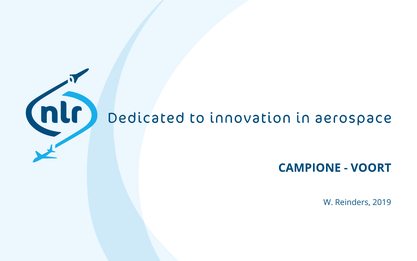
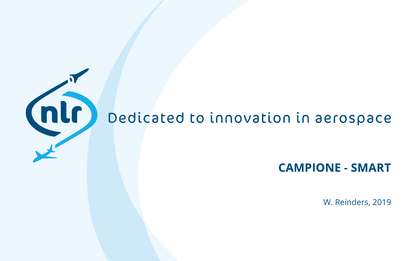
VOORT: VOORT -> SMART
